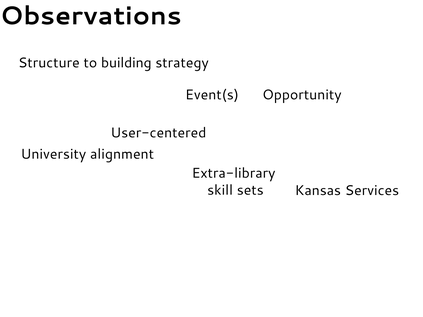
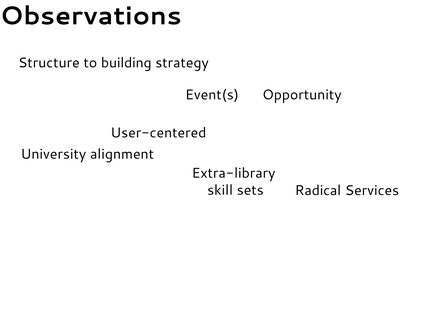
Kansas: Kansas -> Radical
